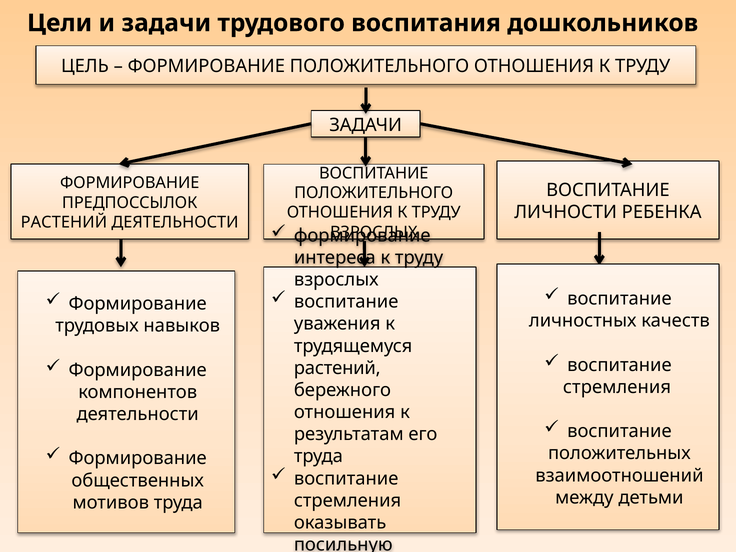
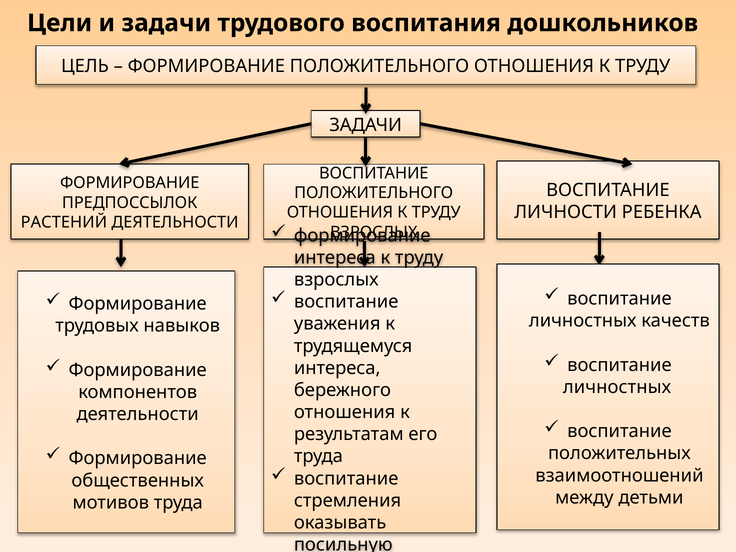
растений at (337, 368): растений -> интереса
стремления at (617, 387): стремления -> личностных
